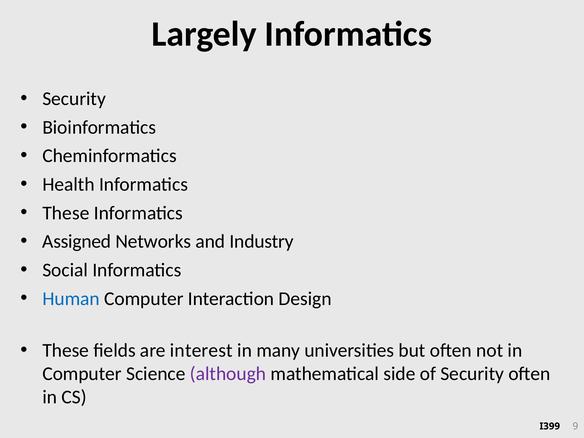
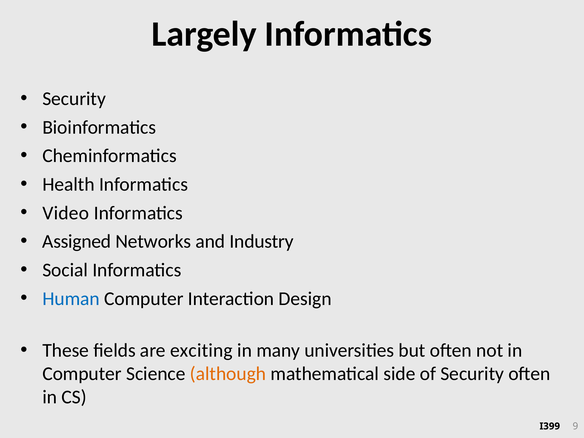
These at (66, 213): These -> Video
interest: interest -> exciting
although colour: purple -> orange
